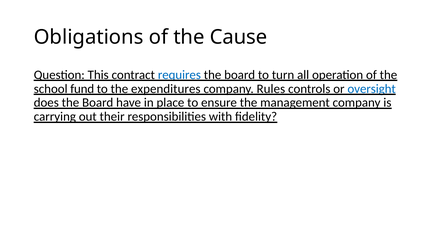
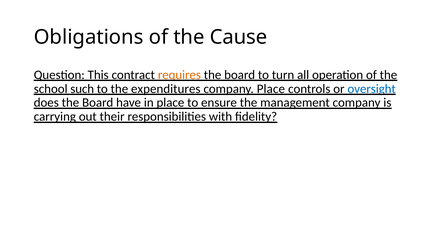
requires colour: blue -> orange
fund: fund -> such
company Rules: Rules -> Place
